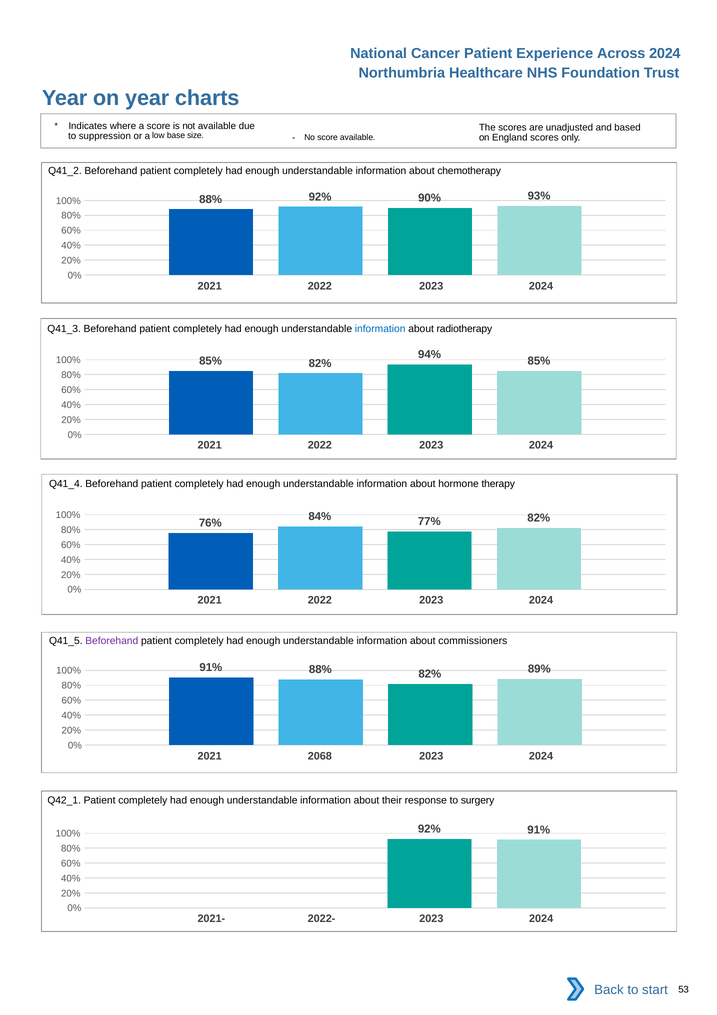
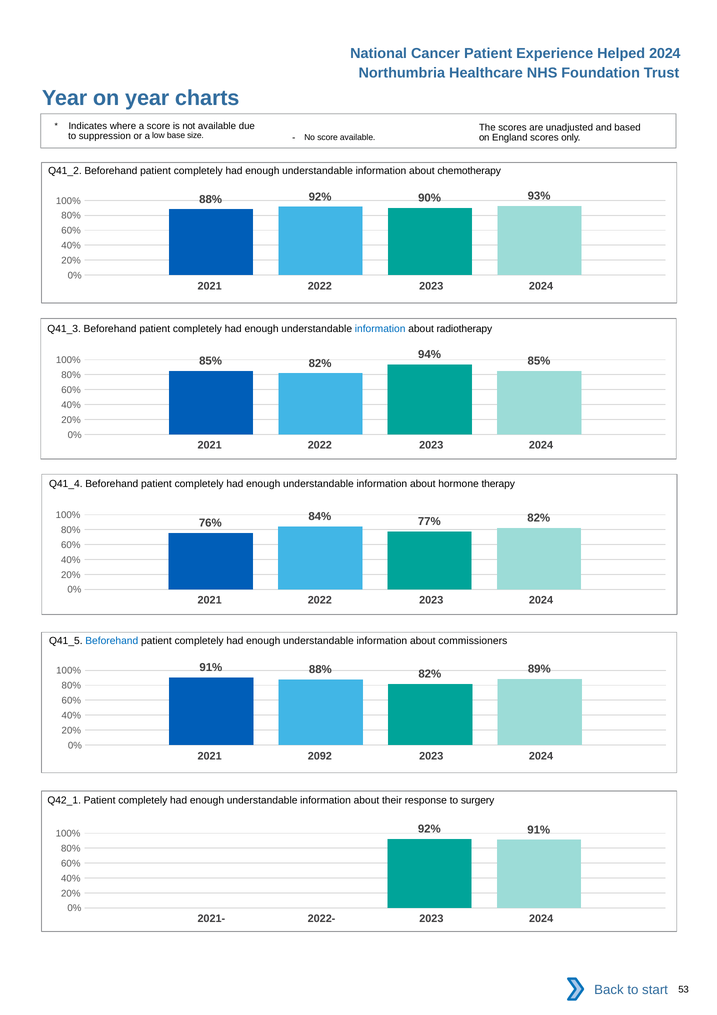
Across: Across -> Helped
Beforehand at (112, 641) colour: purple -> blue
2068: 2068 -> 2092
